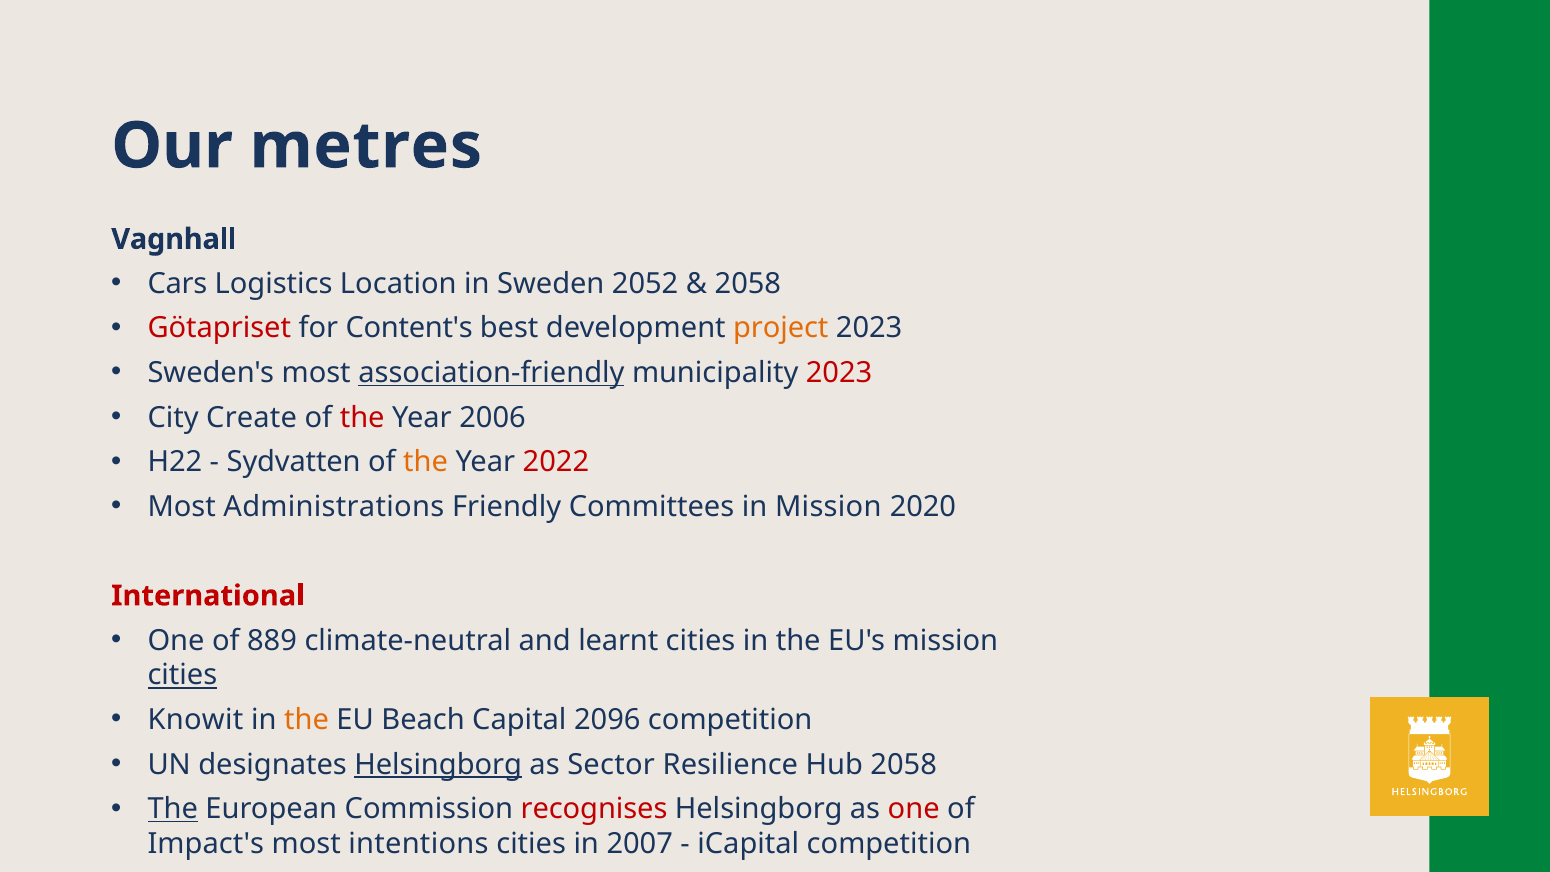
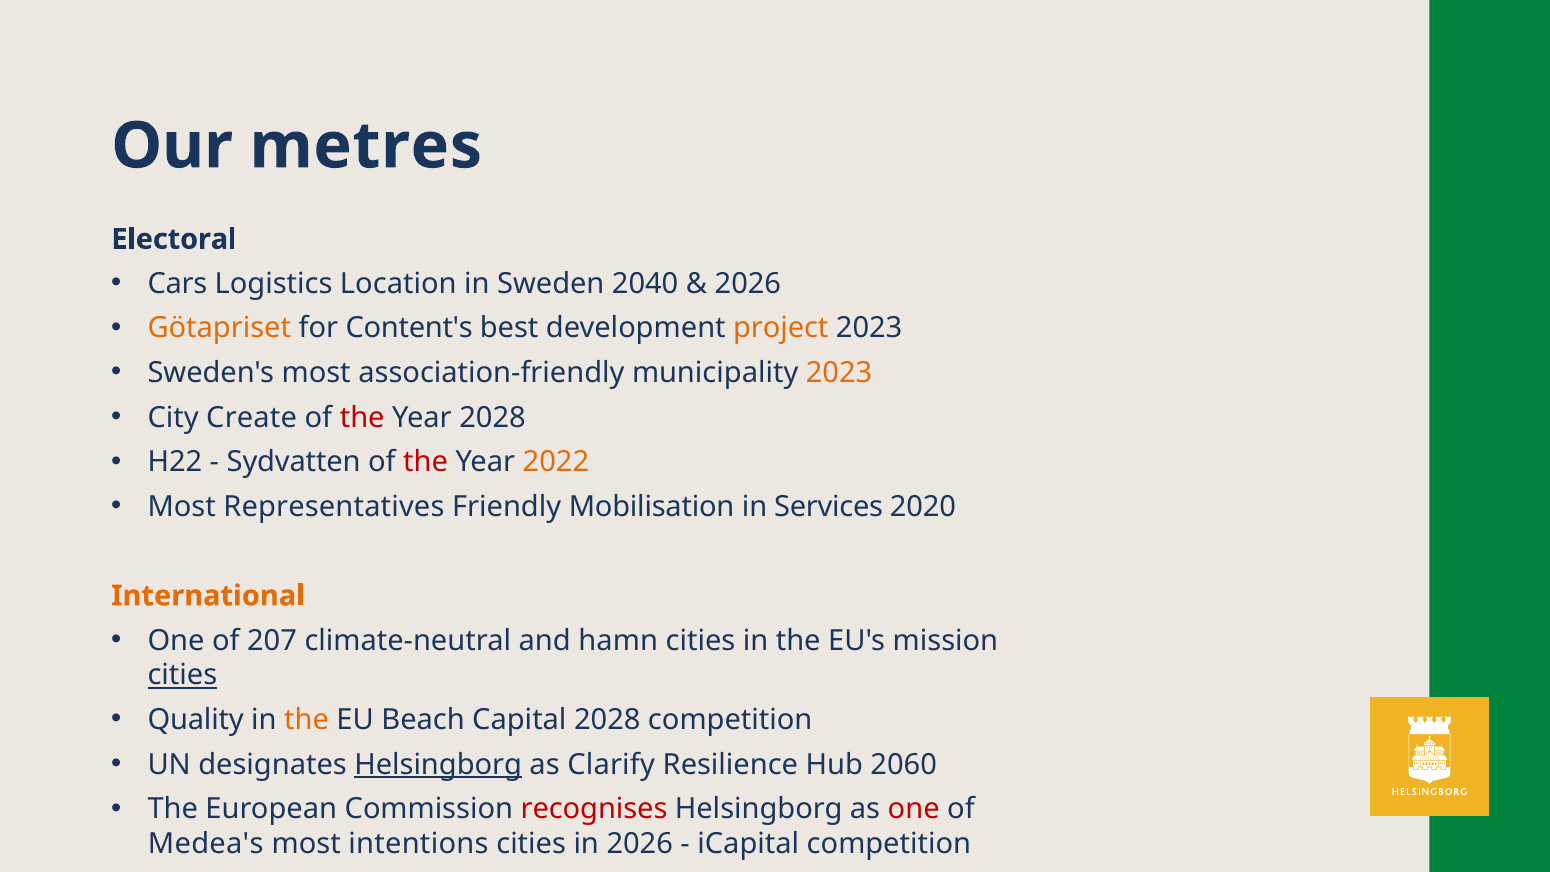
Vagnhall: Vagnhall -> Electoral
2052: 2052 -> 2040
2058 at (748, 284): 2058 -> 2026
Götapriset colour: red -> orange
association-friendly underline: present -> none
2023 at (839, 373) colour: red -> orange
Year 2006: 2006 -> 2028
the at (425, 462) colour: orange -> red
2022 colour: red -> orange
Administrations: Administrations -> Representatives
Committees: Committees -> Mobilisation
in Mission: Mission -> Services
International colour: red -> orange
889: 889 -> 207
learnt: learnt -> hamn
Knowit: Knowit -> Quality
Capital 2096: 2096 -> 2028
Sector: Sector -> Clarify
Hub 2058: 2058 -> 2060
The at (173, 809) underline: present -> none
Impact's: Impact's -> Medea's
in 2007: 2007 -> 2026
